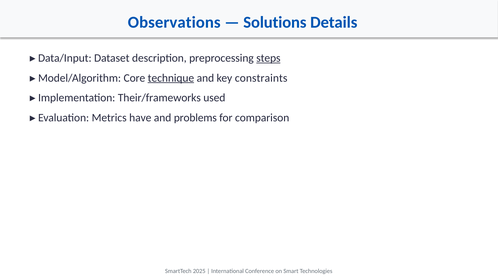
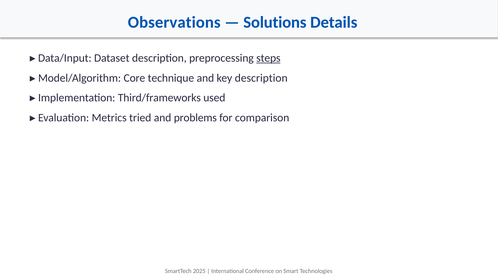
technique underline: present -> none
key constraints: constraints -> description
Their/frameworks: Their/frameworks -> Third/frameworks
have: have -> tried
